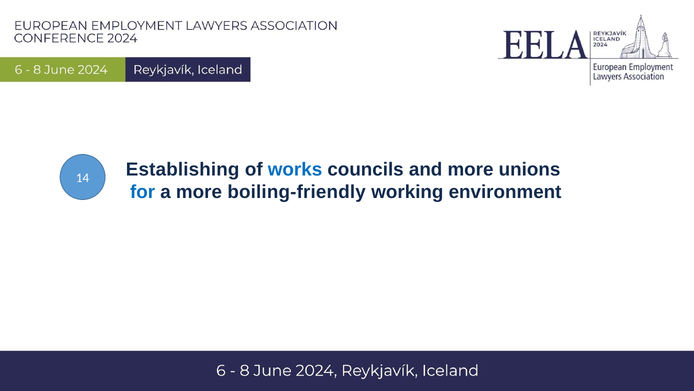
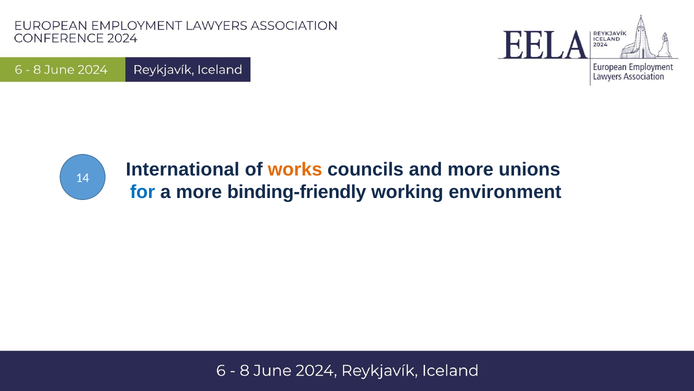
Establishing: Establishing -> International
works colour: blue -> orange
boiling-friendly: boiling-friendly -> binding-friendly
